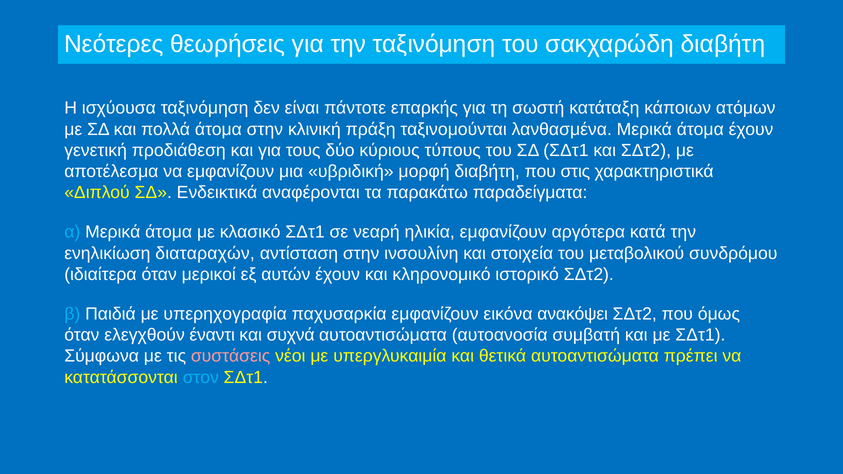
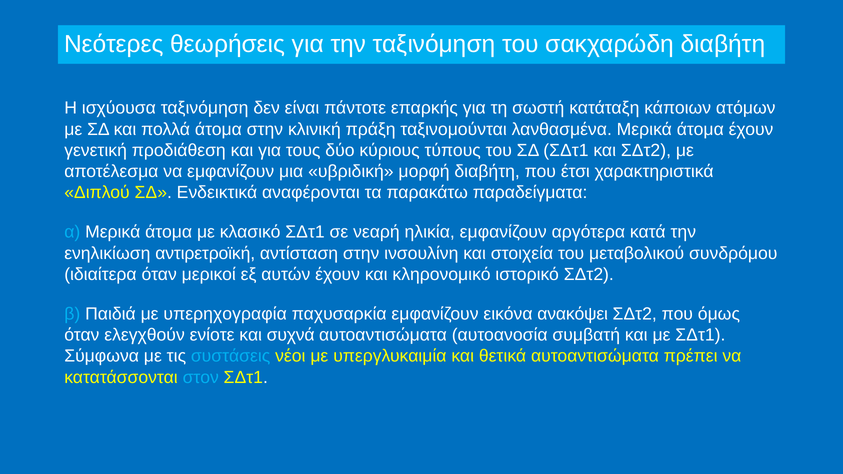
στις: στις -> έτσι
διαταραχών: διαταραχών -> αντιρετροϊκή
έναντι: έναντι -> ενίοτε
συστάσεις colour: pink -> light blue
